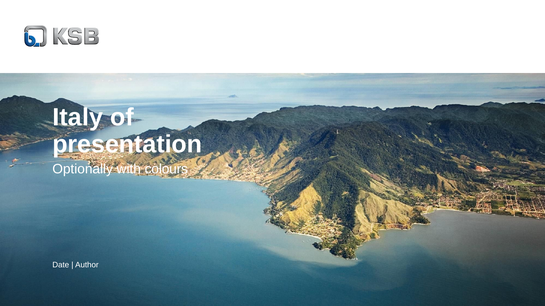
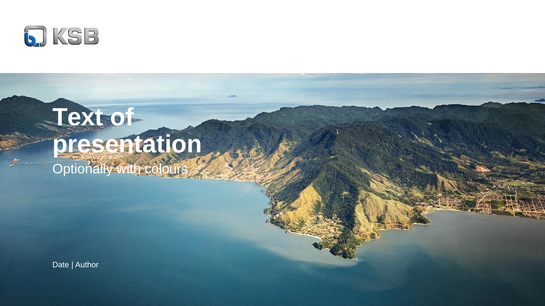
Italy: Italy -> Text
